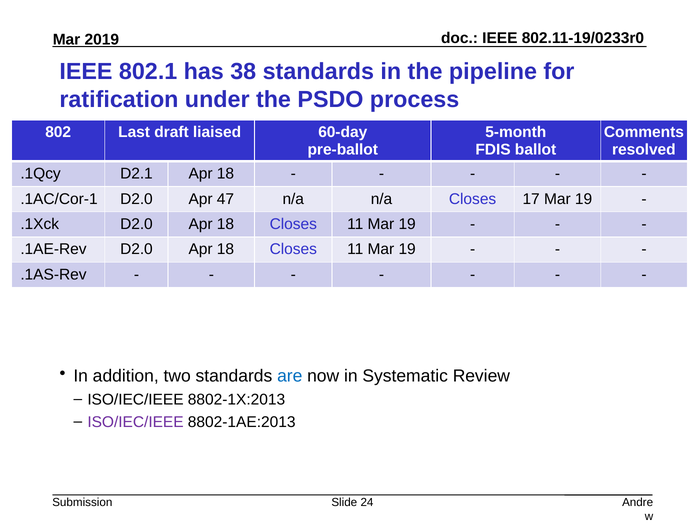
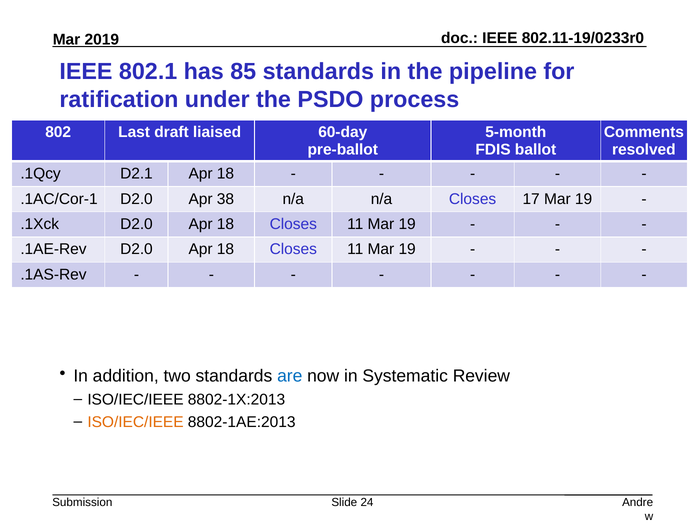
38: 38 -> 85
47: 47 -> 38
ISO/IEC/IEEE at (136, 422) colour: purple -> orange
